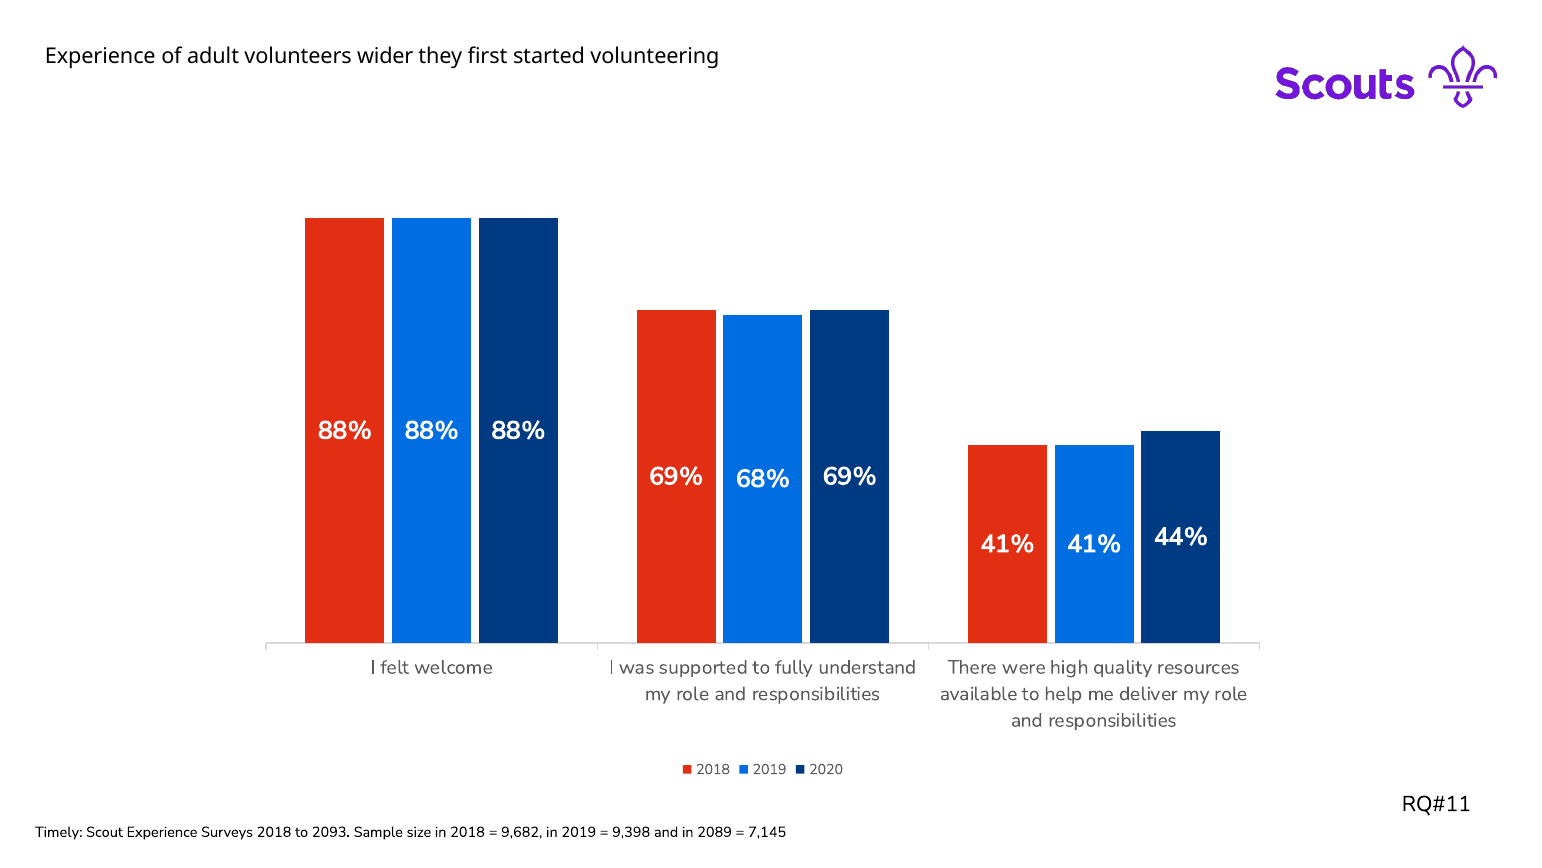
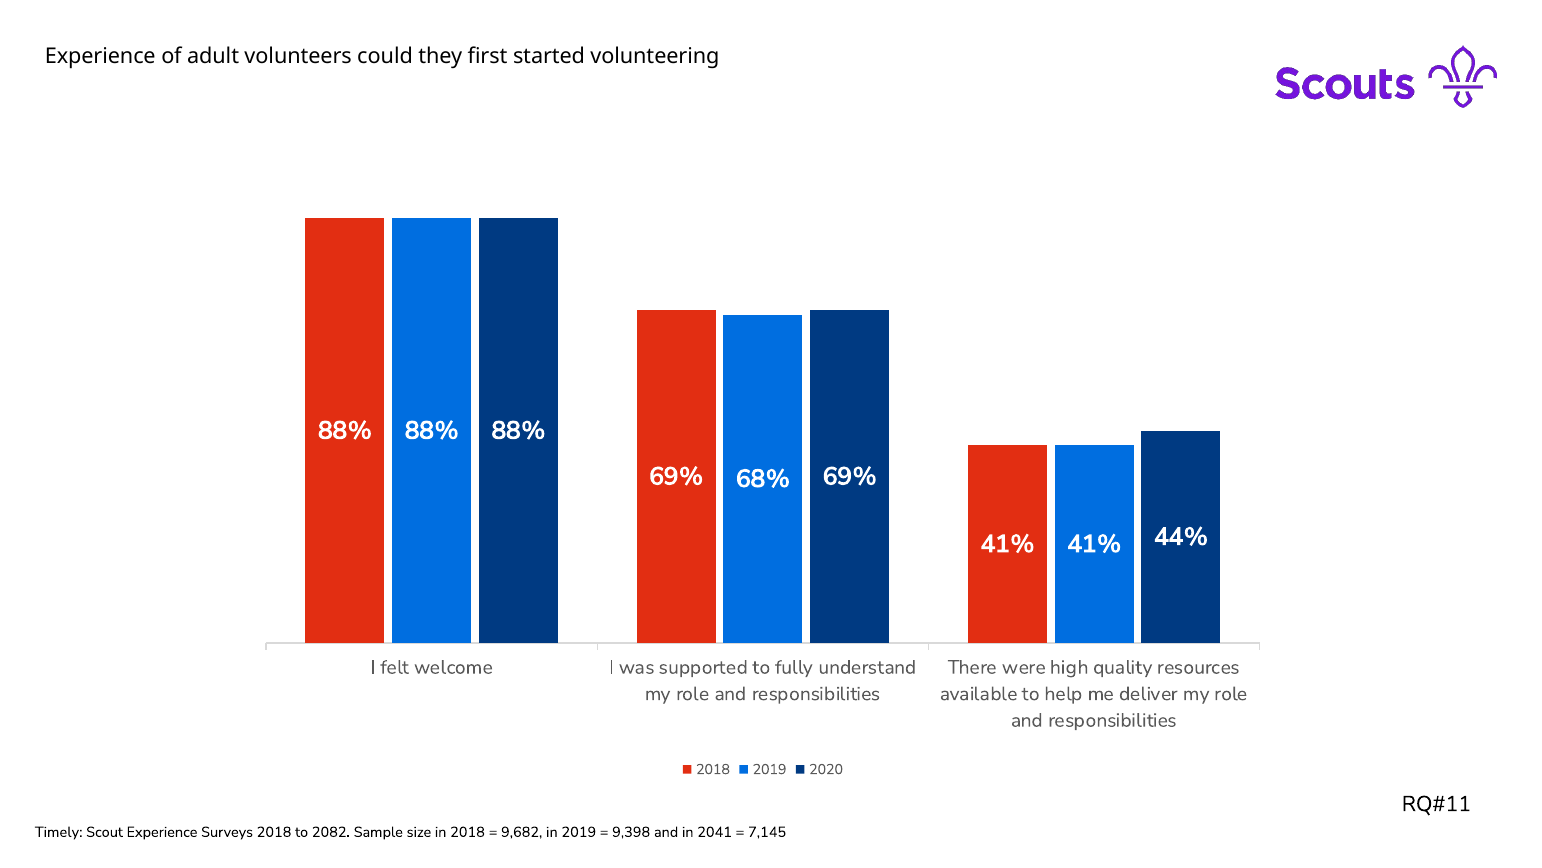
wider: wider -> could
2093: 2093 -> 2082
2089: 2089 -> 2041
